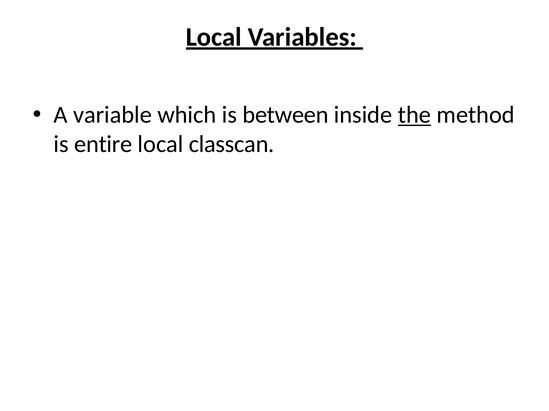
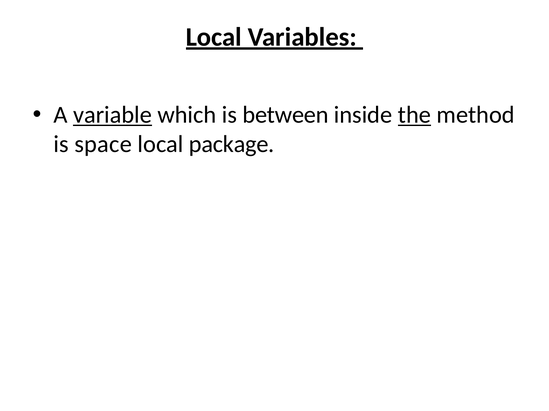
variable underline: none -> present
entire: entire -> space
classcan: classcan -> package
